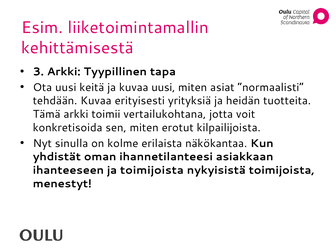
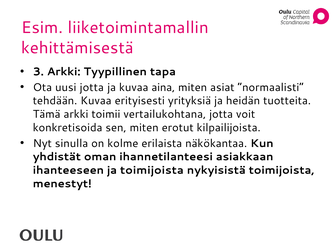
uusi keitä: keitä -> jotta
kuvaa uusi: uusi -> aina
